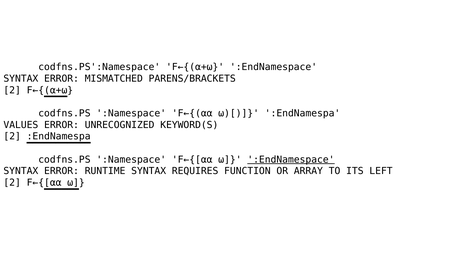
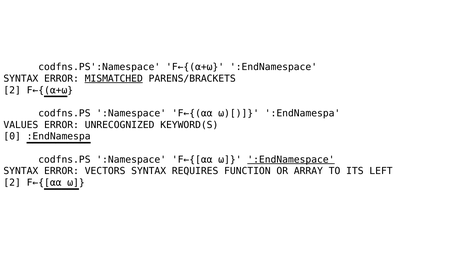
MISMATCHED underline: none -> present
2 at (12, 136): 2 -> 0
RUNTIME: RUNTIME -> VECTORS
